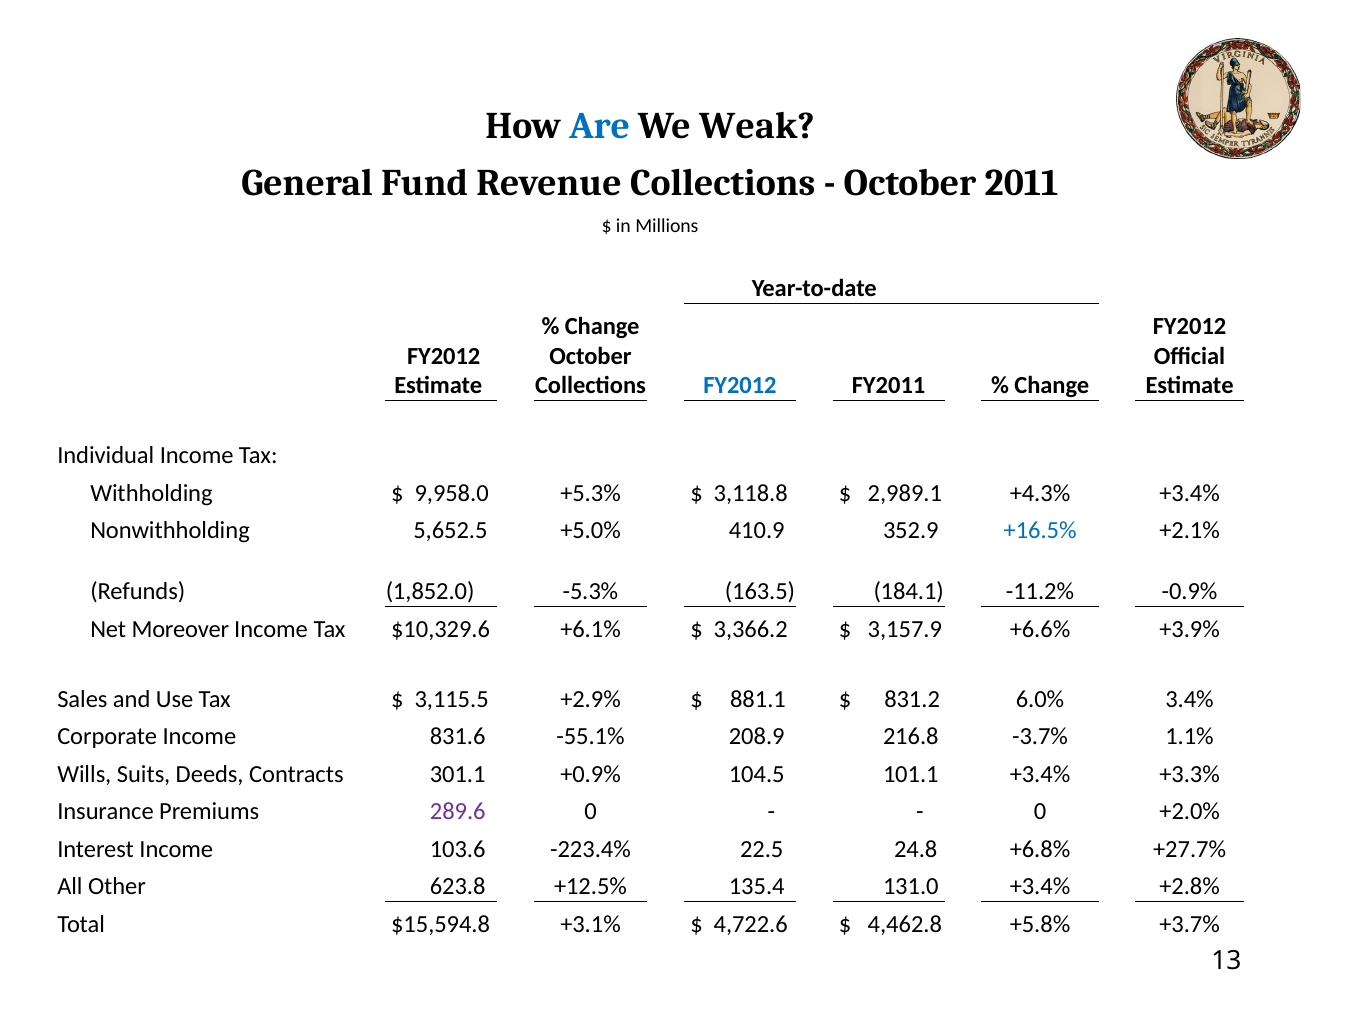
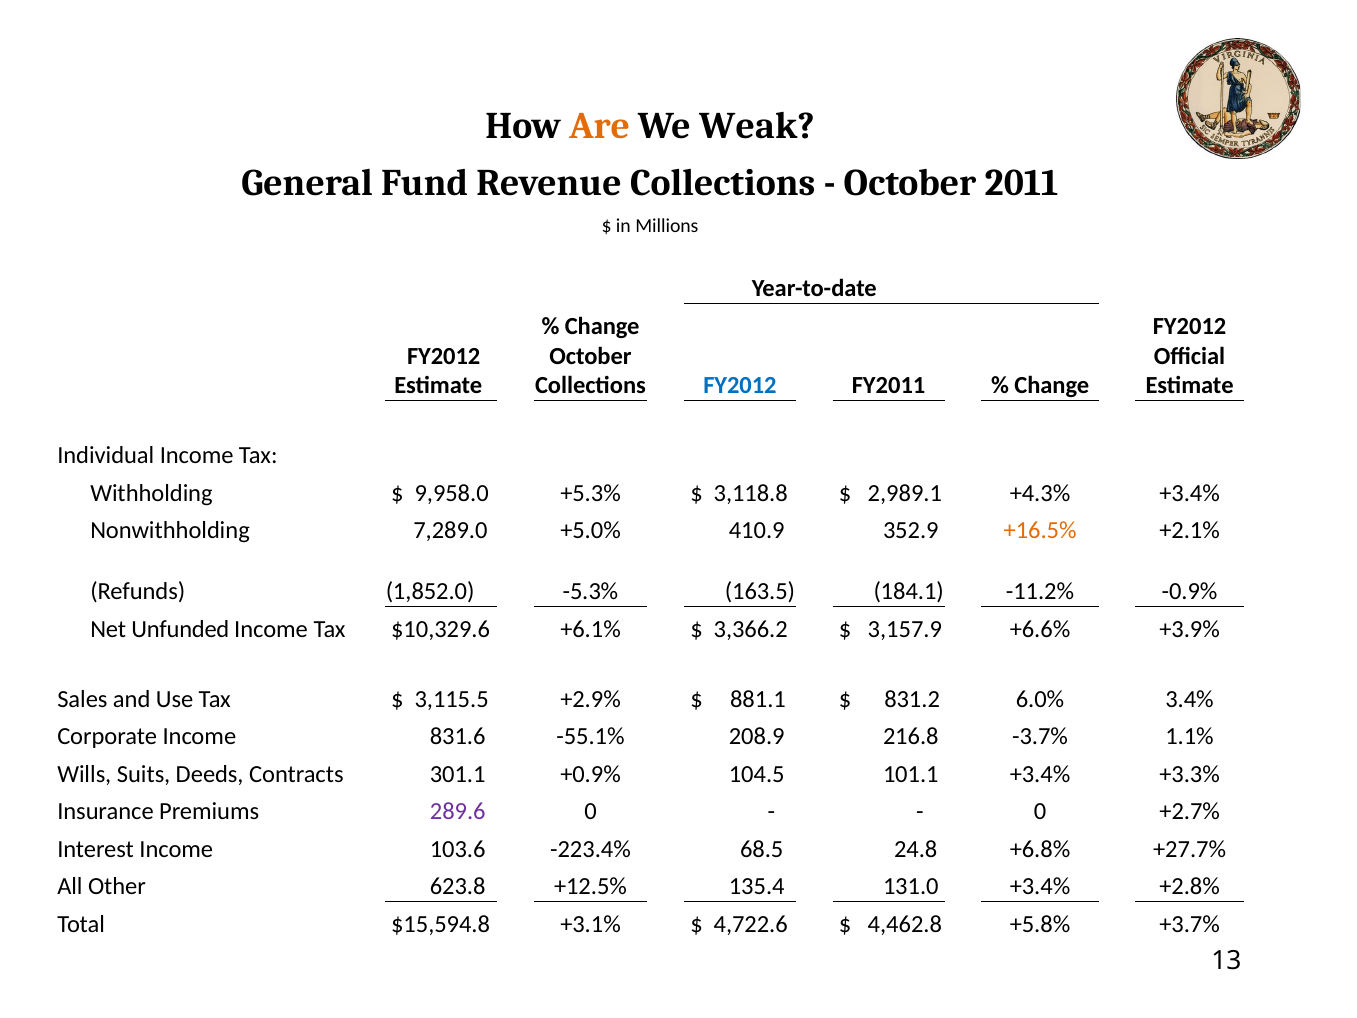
Are colour: blue -> orange
5,652.5: 5,652.5 -> 7,289.0
+16.5% colour: blue -> orange
Moreover: Moreover -> Unfunded
+2.0%: +2.0% -> +2.7%
22.5: 22.5 -> 68.5
